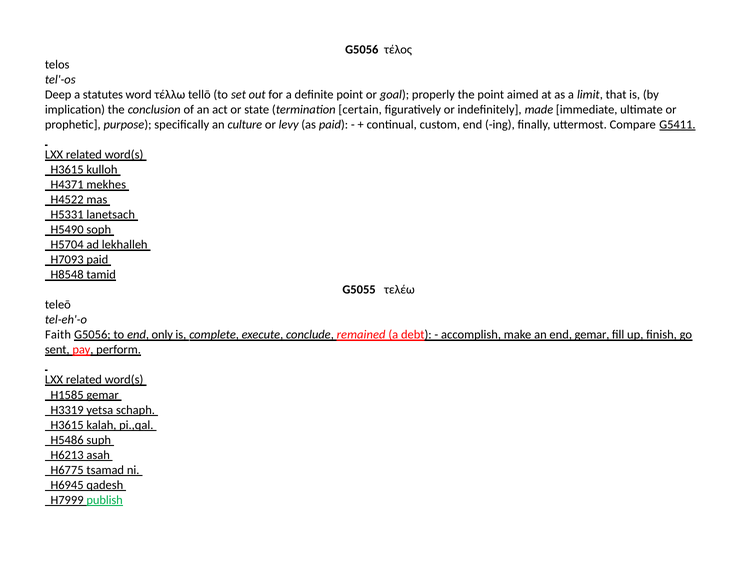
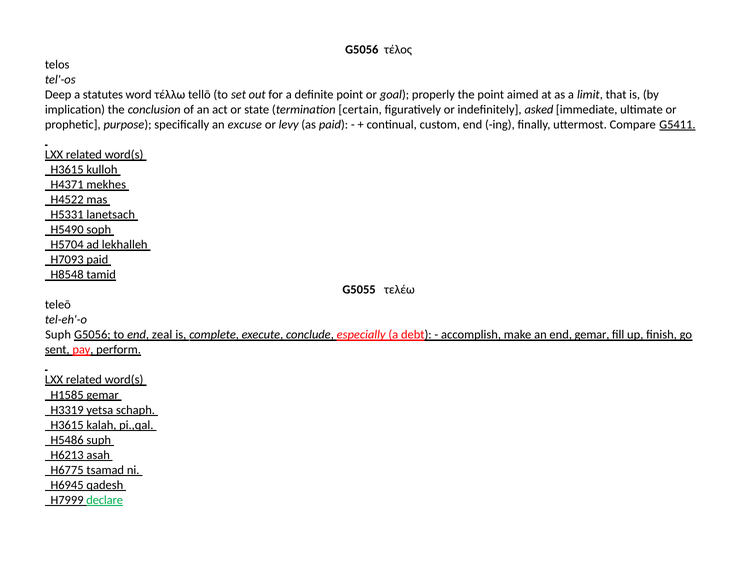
made: made -> asked
culture: culture -> excuse
Faith at (58, 335): Faith -> Suph
only: only -> zeal
remained: remained -> especially
publish: publish -> declare
